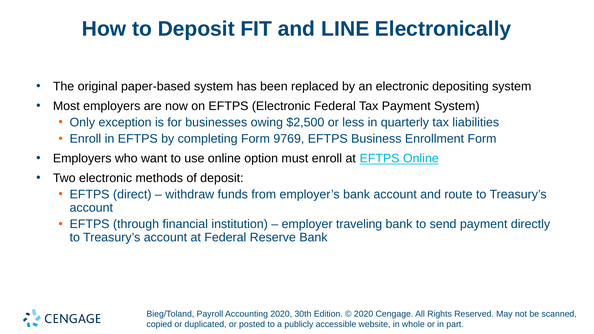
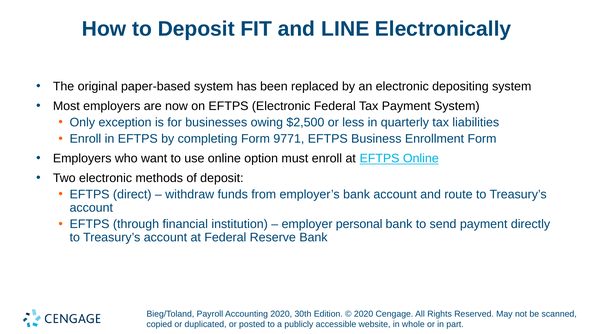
9769: 9769 -> 9771
traveling: traveling -> personal
